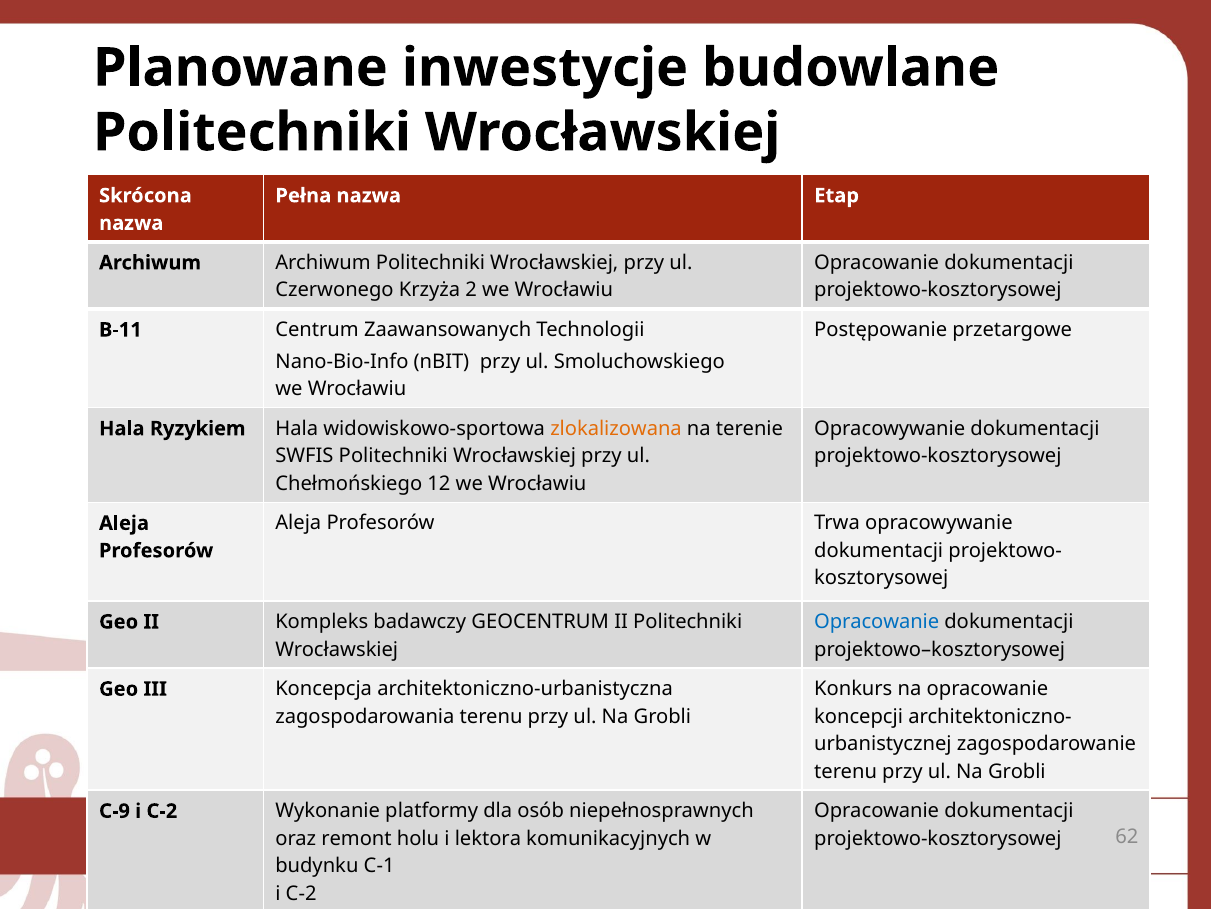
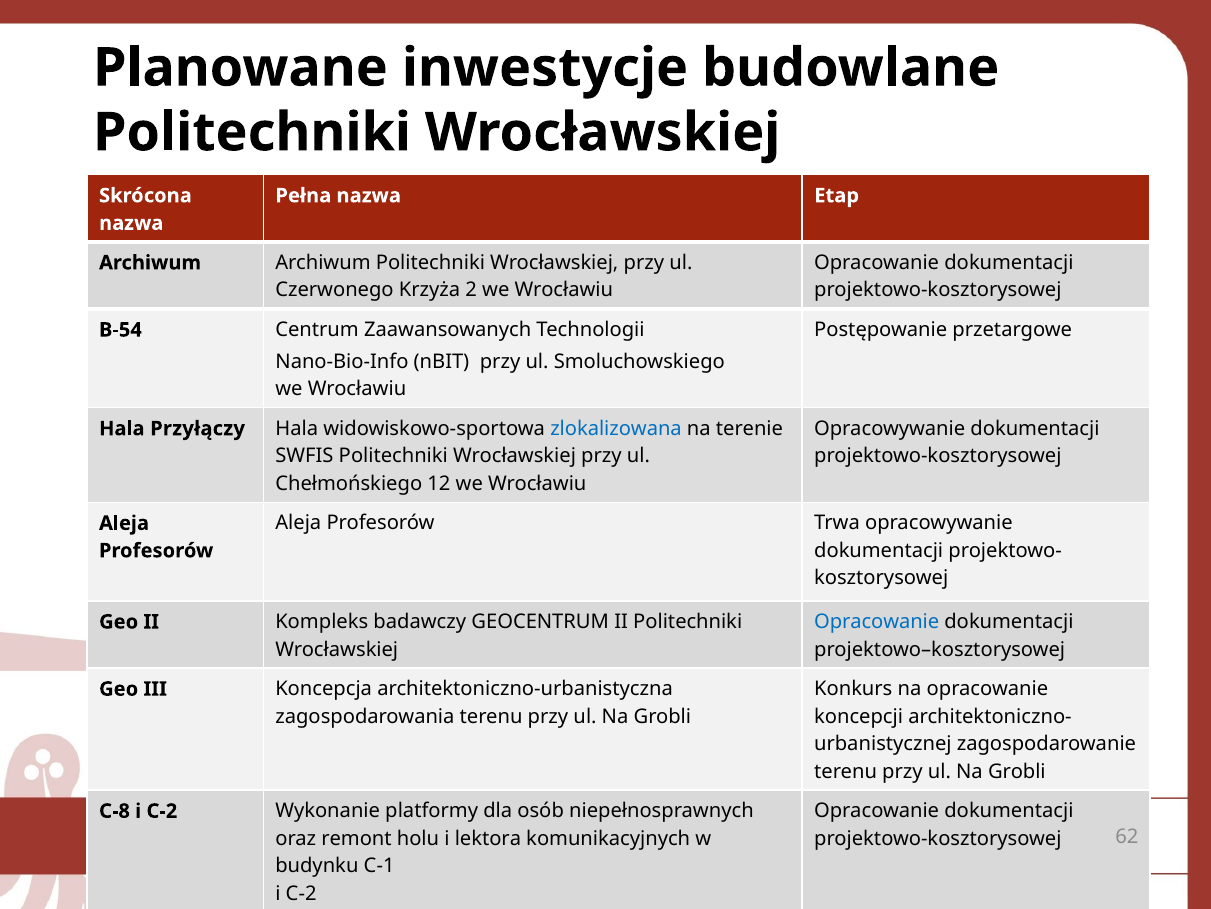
B-11: B-11 -> B-54
Ryzykiem: Ryzykiem -> Przyłączy
zlokalizowana colour: orange -> blue
C-9: C-9 -> C-8
